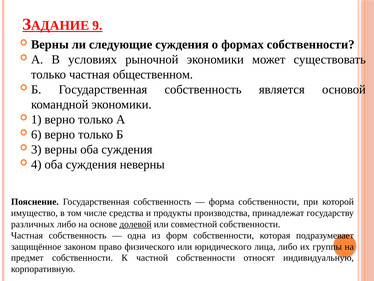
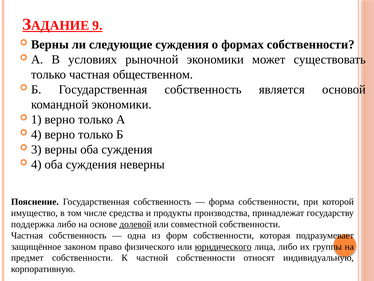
6 at (36, 134): 6 -> 4
различных: различных -> поддержка
юридического underline: none -> present
